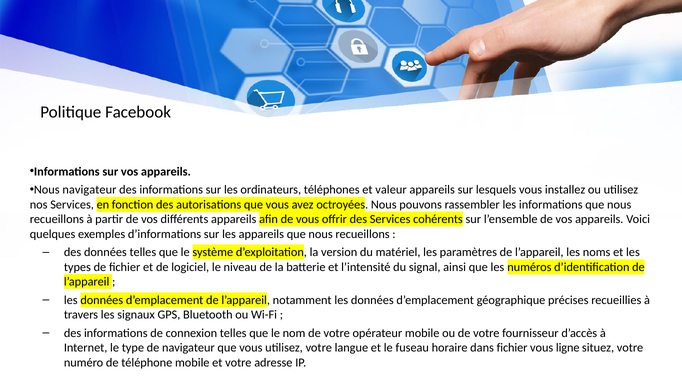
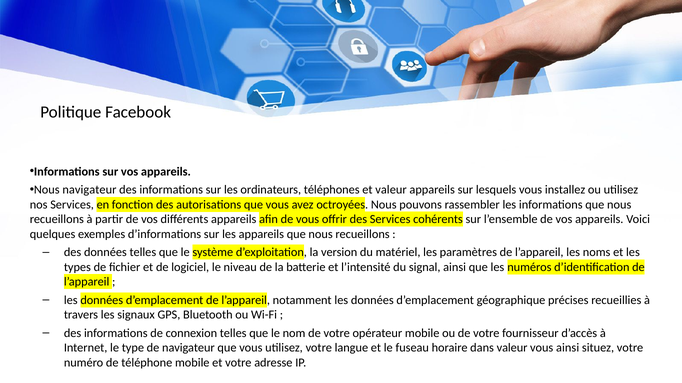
dans fichier: fichier -> valeur
vous ligne: ligne -> ainsi
